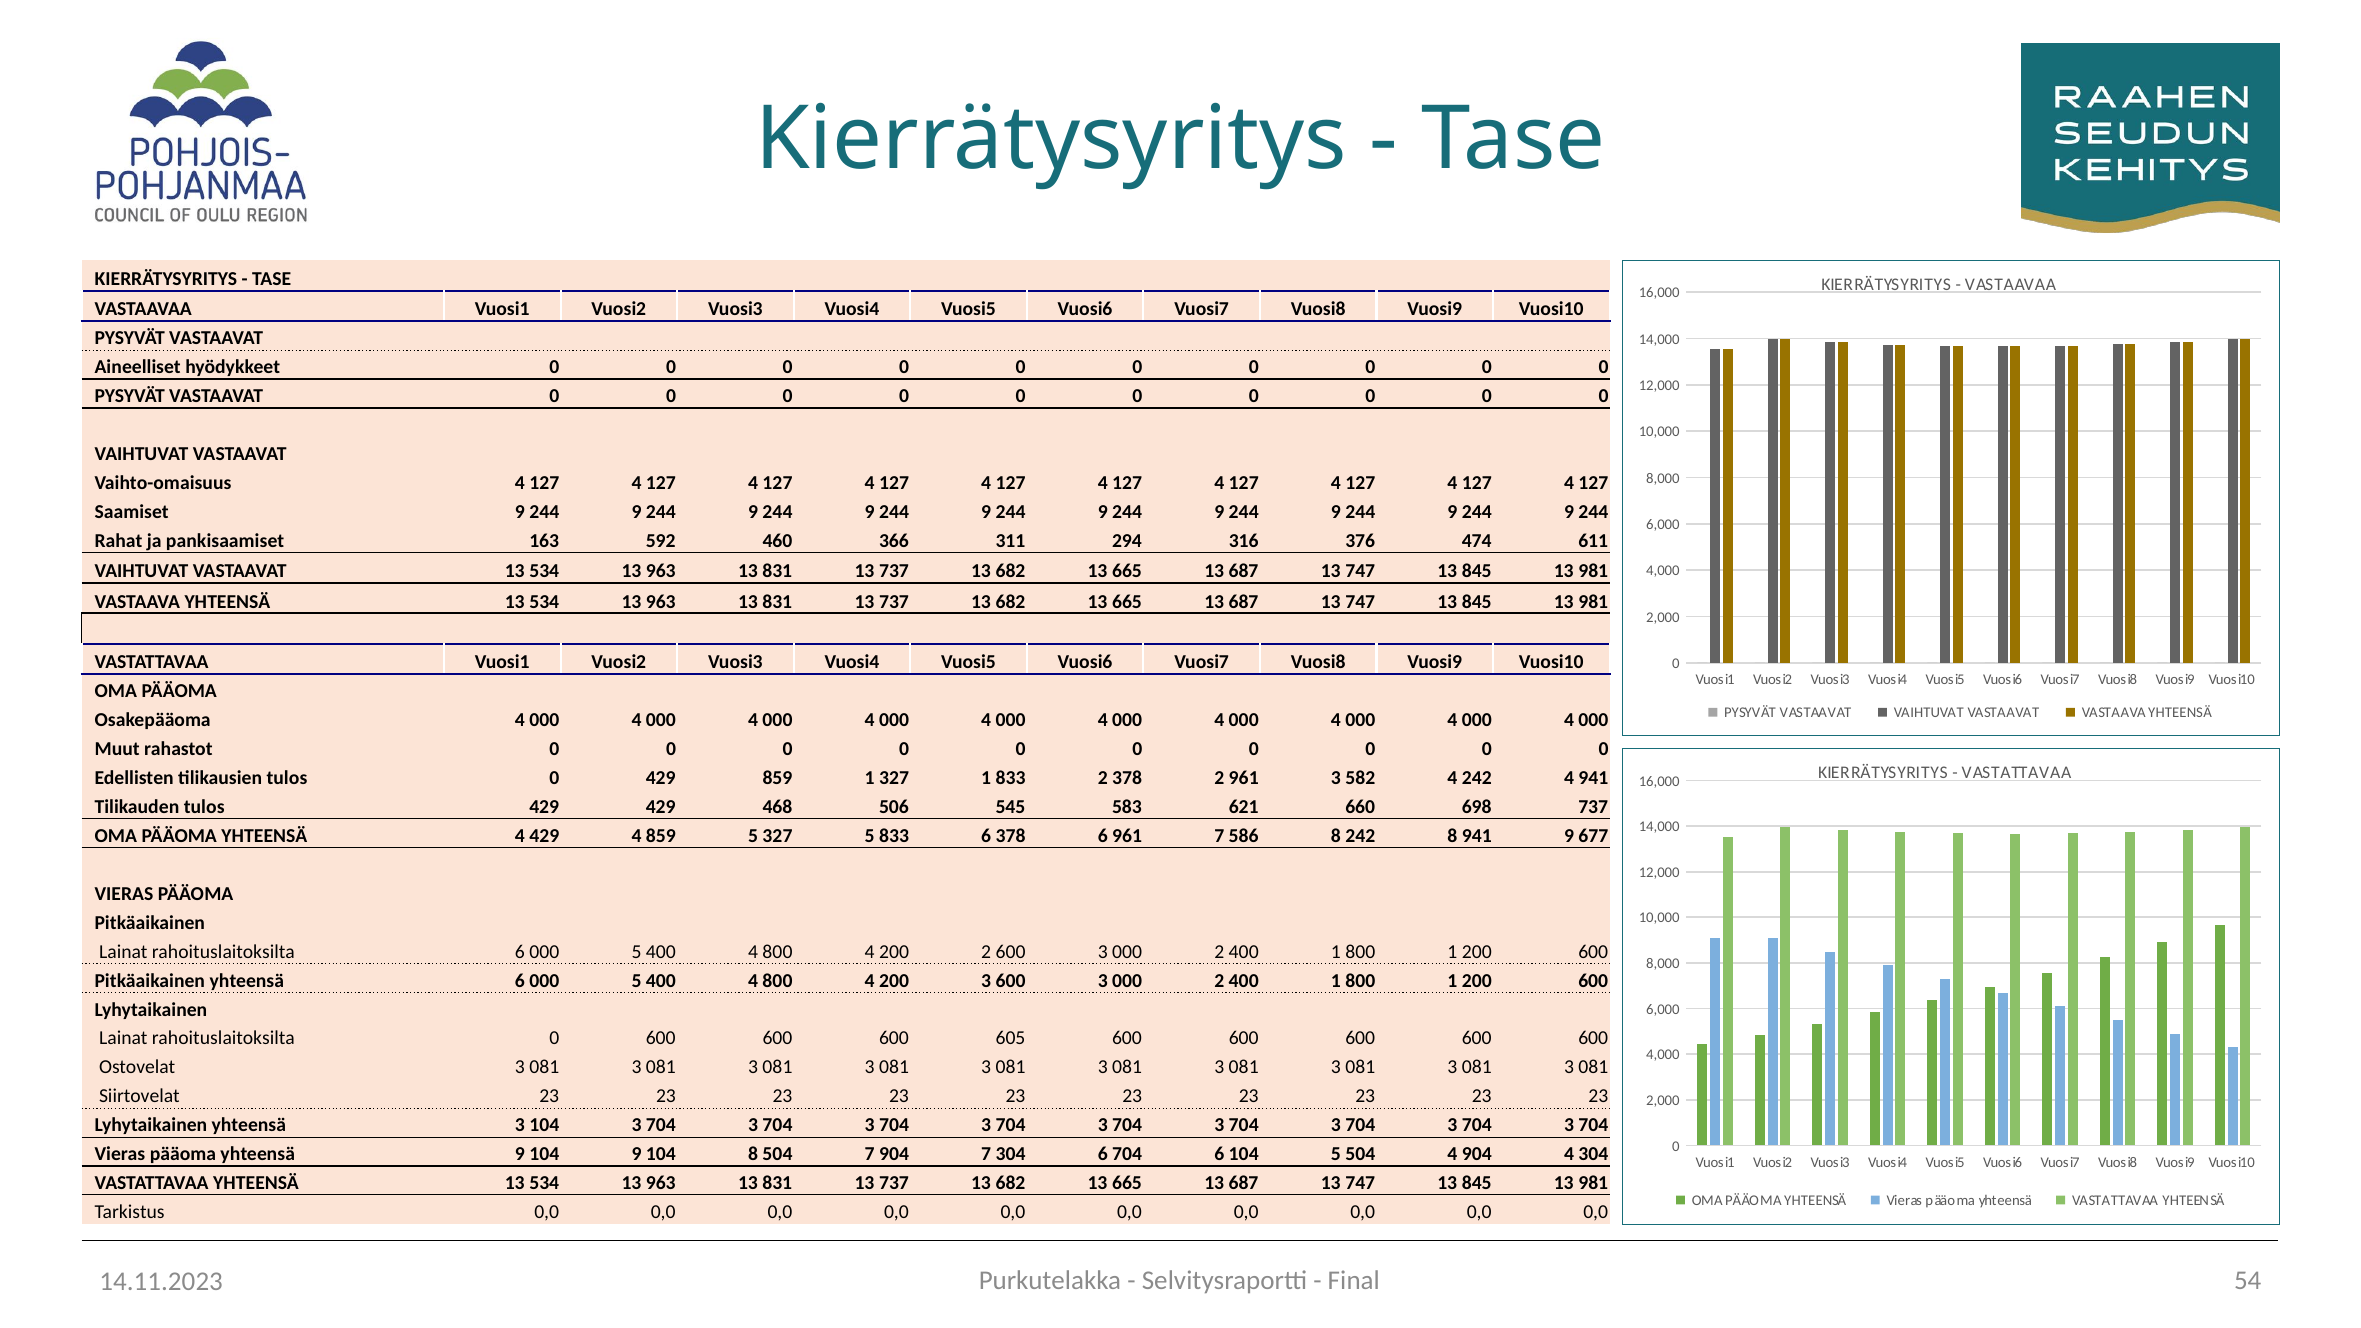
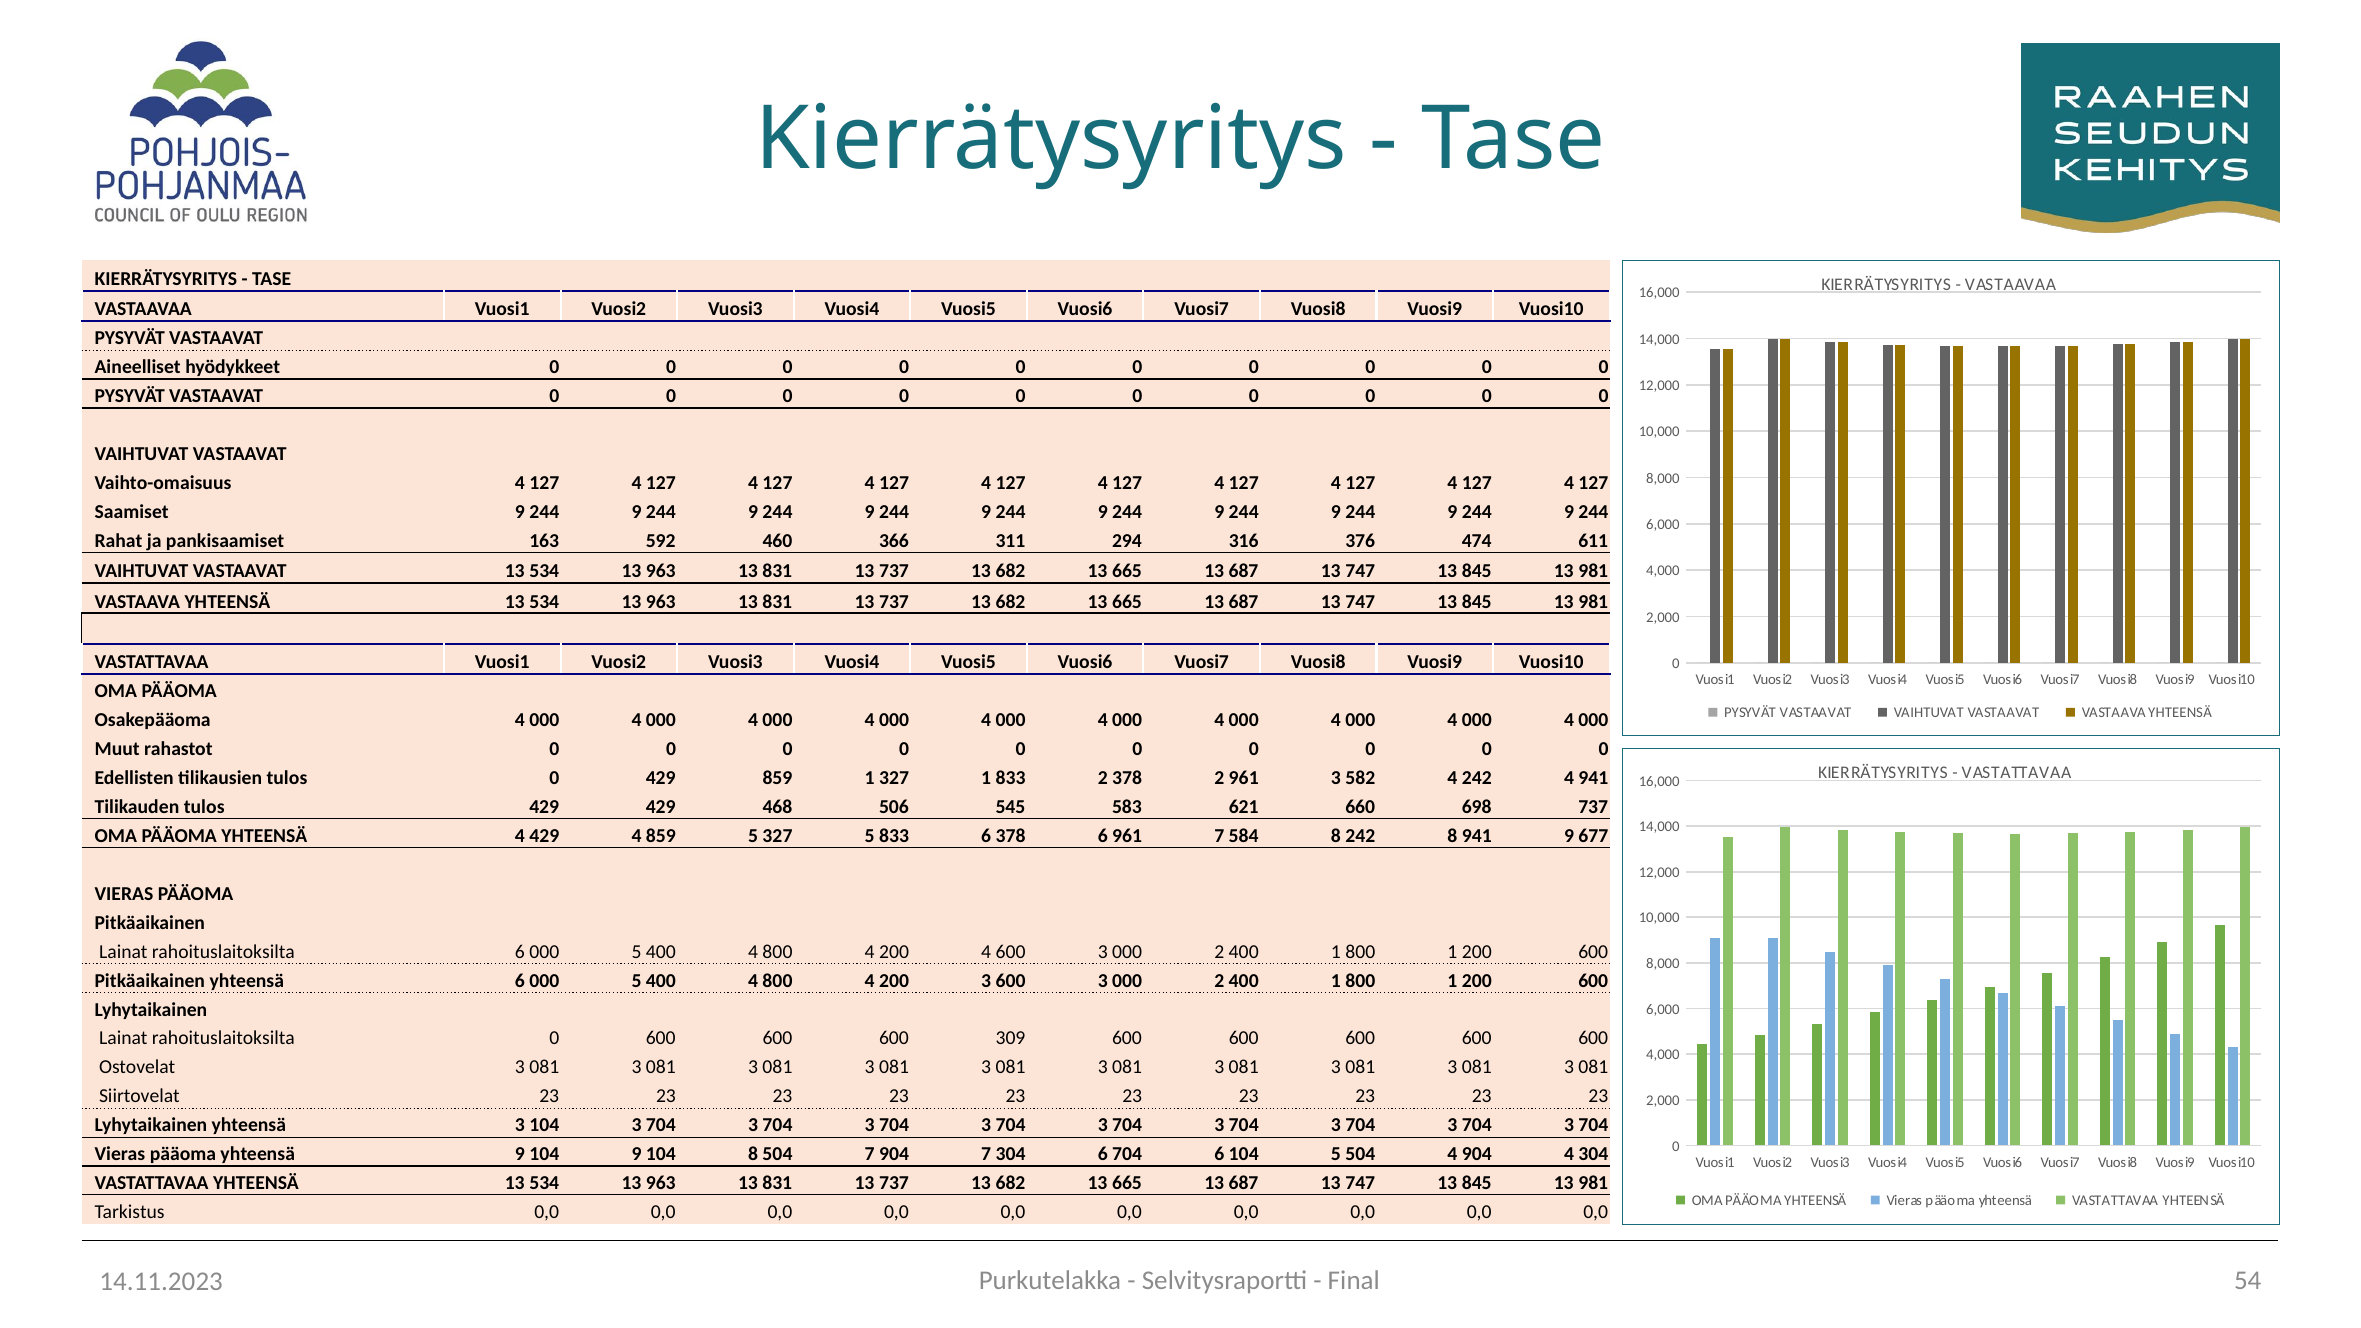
586: 586 -> 584
200 2: 2 -> 4
605: 605 -> 309
